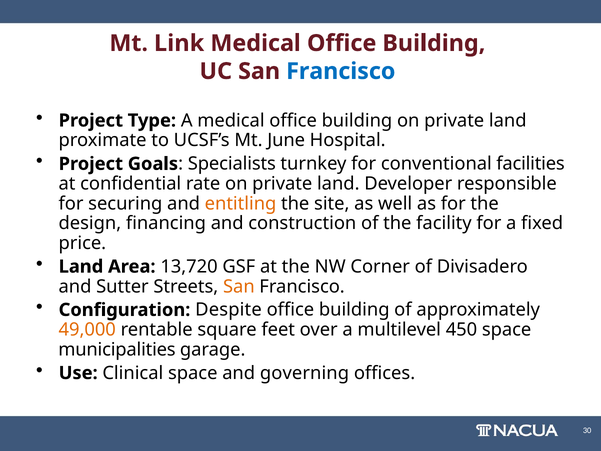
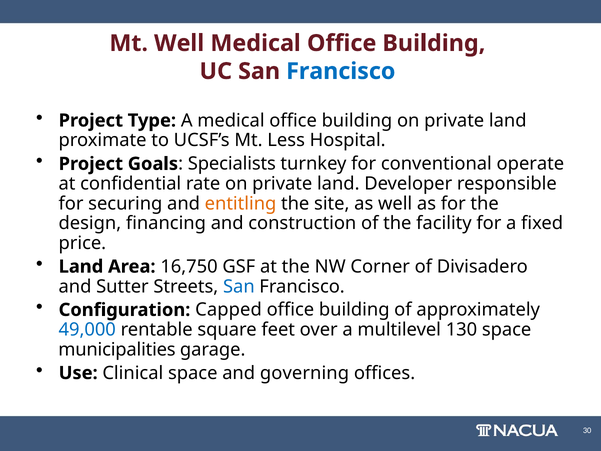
Mt Link: Link -> Well
June: June -> Less
facilities: facilities -> operate
13,720: 13,720 -> 16,750
San at (239, 286) colour: orange -> blue
Despite: Despite -> Capped
49,000 colour: orange -> blue
450: 450 -> 130
